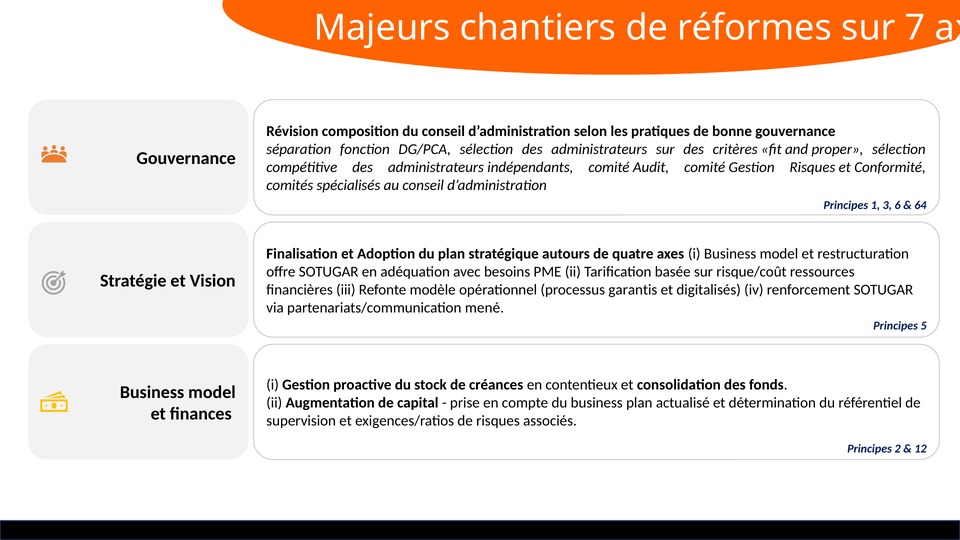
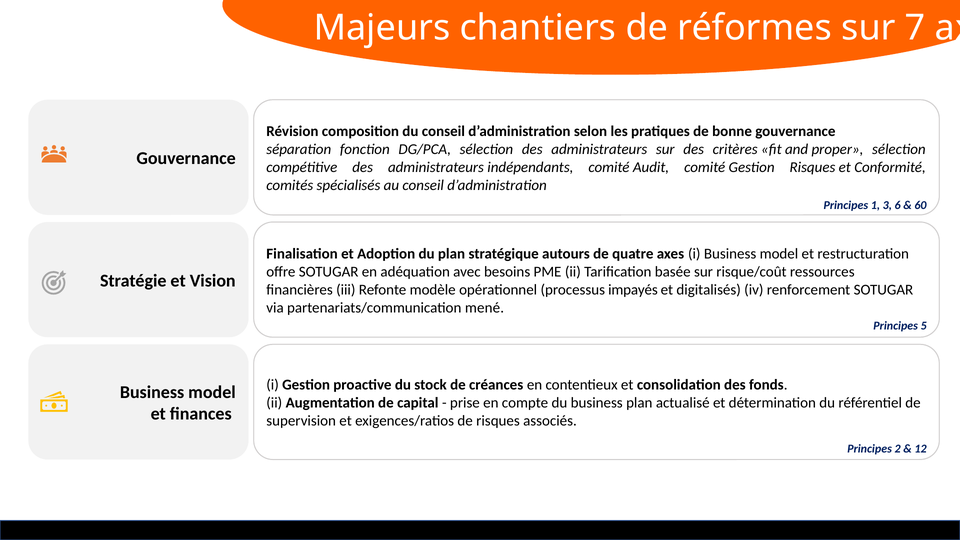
64: 64 -> 60
garantis: garantis -> impayés
